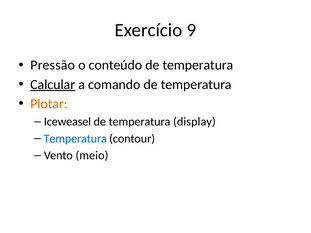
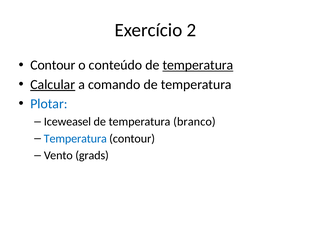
9: 9 -> 2
Pressão at (53, 65): Pressão -> Contour
temperatura at (198, 65) underline: none -> present
Plotar colour: orange -> blue
display: display -> branco
meio: meio -> grads
